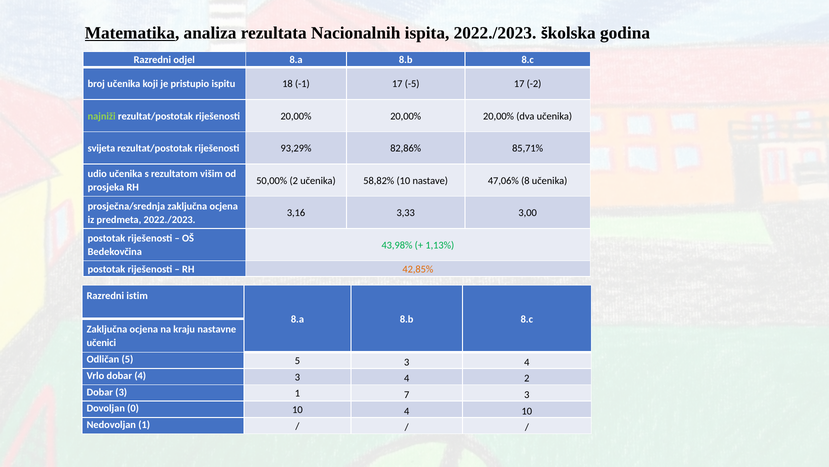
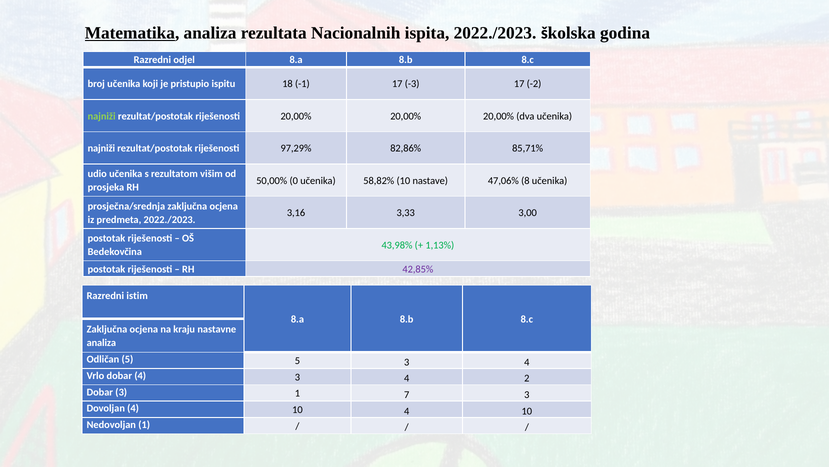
-5: -5 -> -3
svijeta at (101, 148): svijeta -> najniži
93,29%: 93,29% -> 97,29%
50,00% 2: 2 -> 0
42,85% colour: orange -> purple
učenici at (101, 342): učenici -> analiza
Dovoljan 0: 0 -> 4
